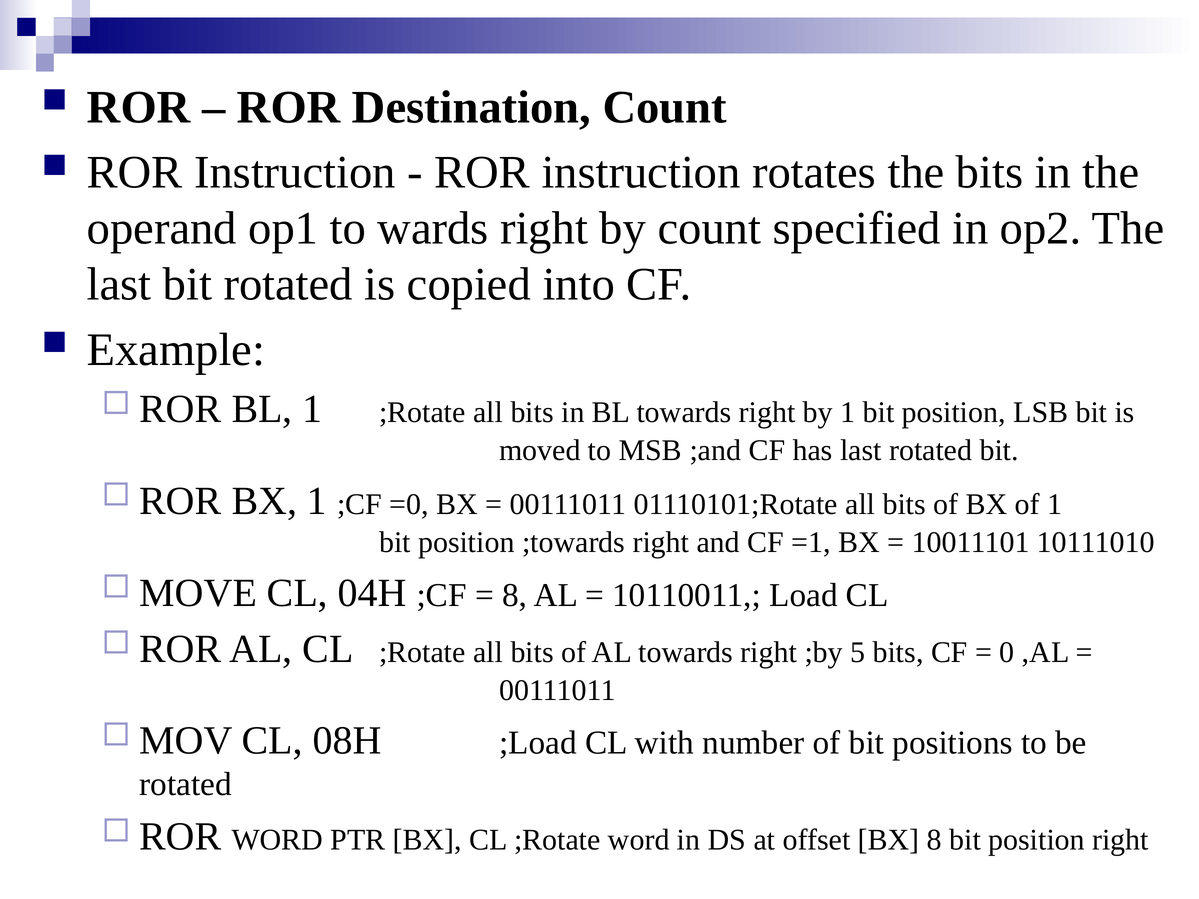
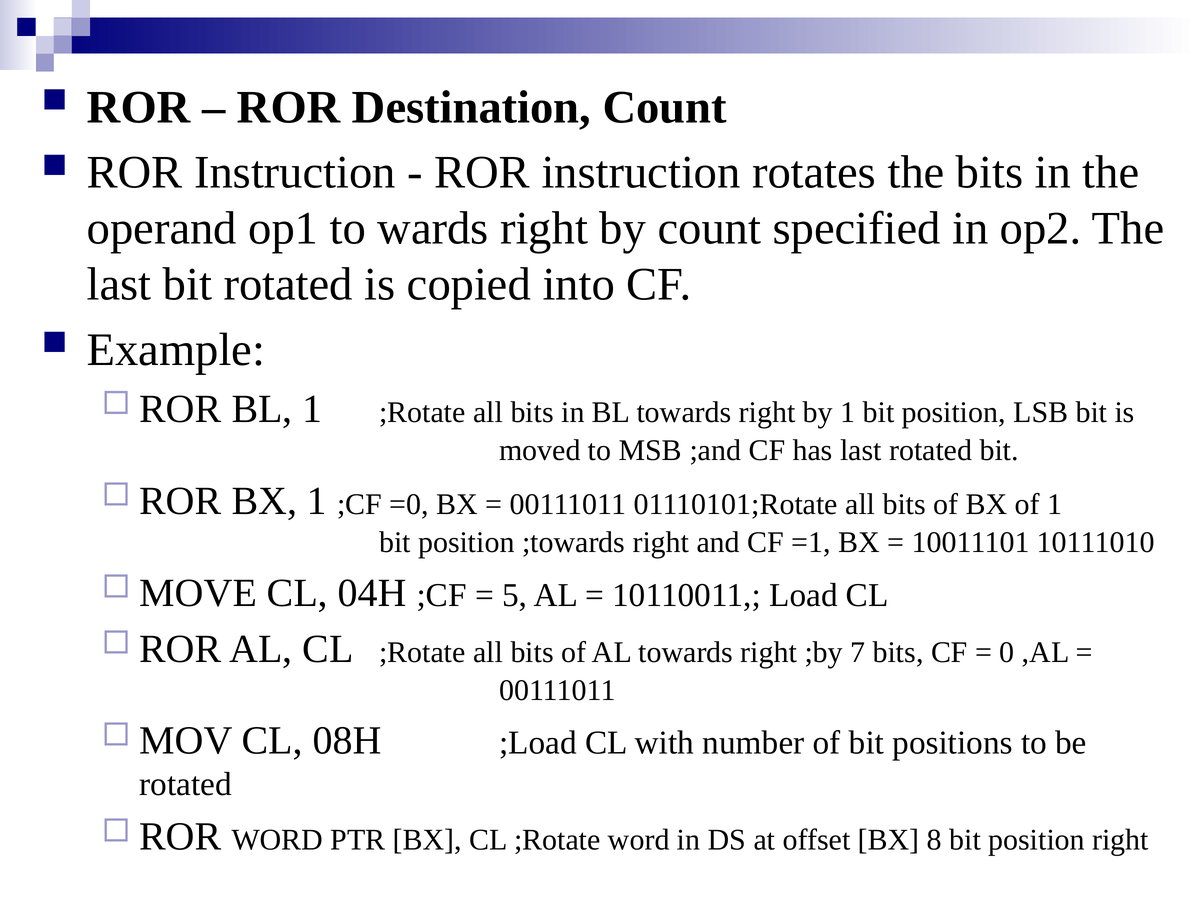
8 at (515, 595): 8 -> 5
5: 5 -> 7
